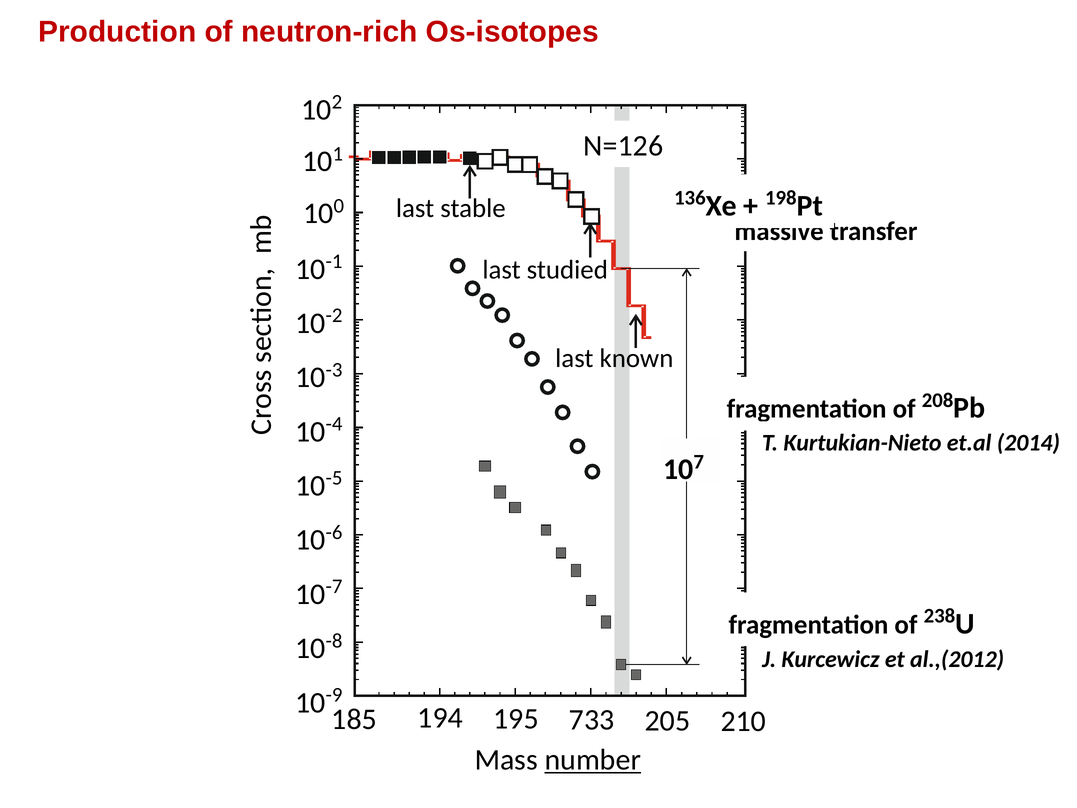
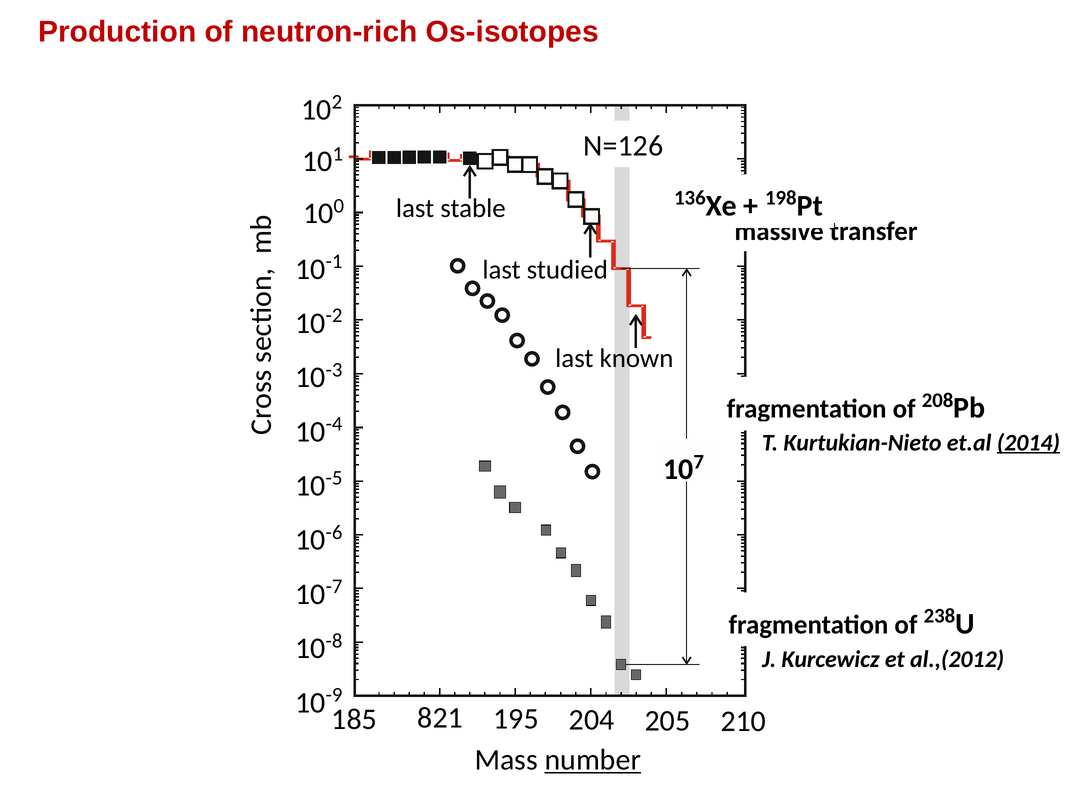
2014 underline: none -> present
194: 194 -> 821
733: 733 -> 204
